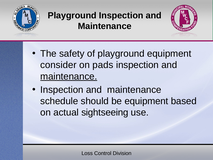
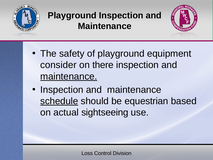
pads: pads -> there
schedule underline: none -> present
be equipment: equipment -> equestrian
